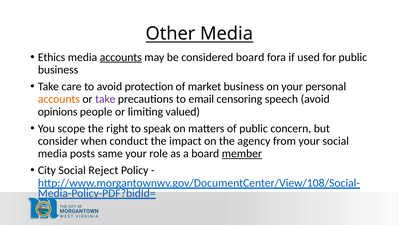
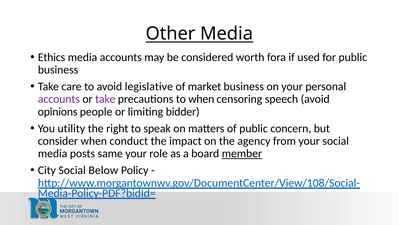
accounts at (121, 57) underline: present -> none
considered board: board -> worth
protection: protection -> legislative
accounts at (59, 99) colour: orange -> purple
to email: email -> when
valued: valued -> bidder
scope: scope -> utility
Reject: Reject -> Below
